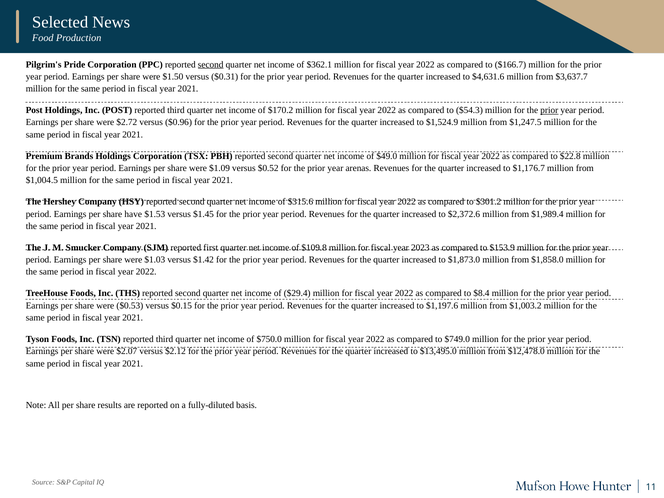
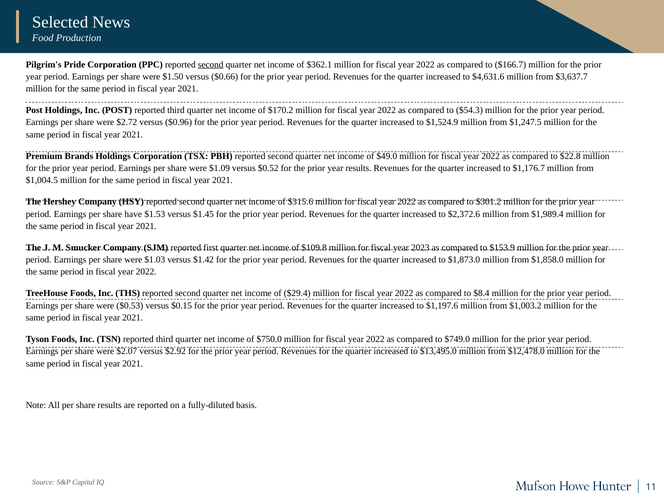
$0.31: $0.31 -> $0.66
prior at (549, 110) underline: present -> none
year arenas: arenas -> results
$2.12: $2.12 -> $2.92
